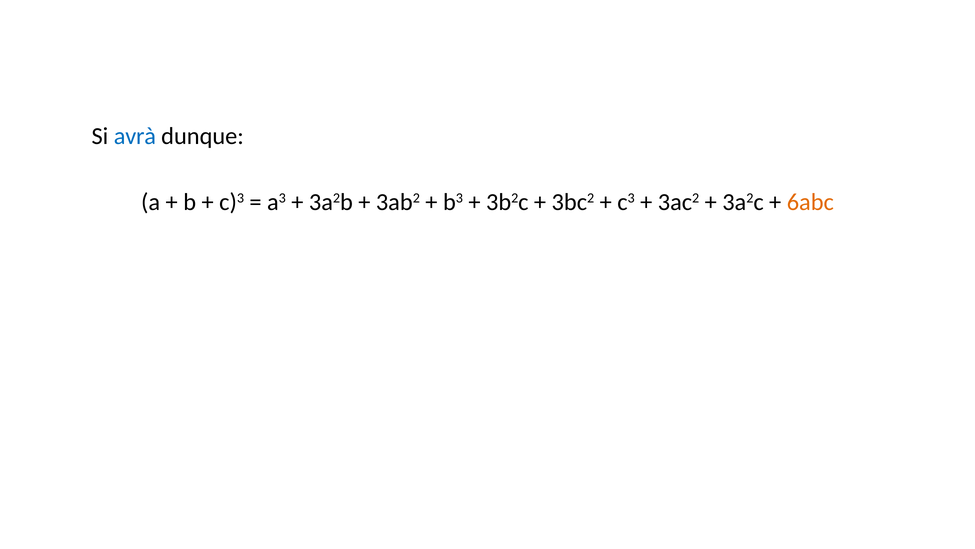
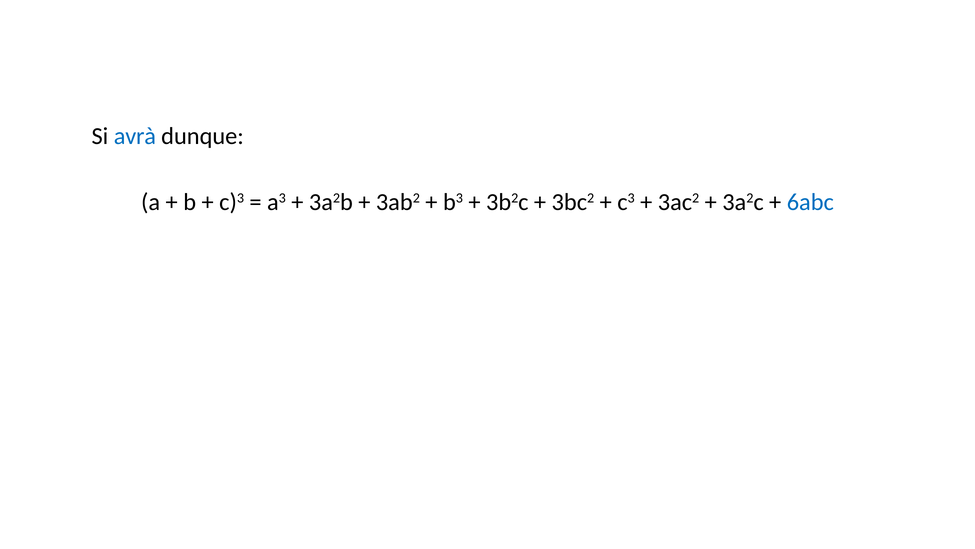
6abc colour: orange -> blue
